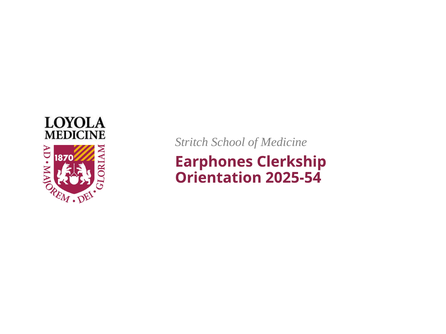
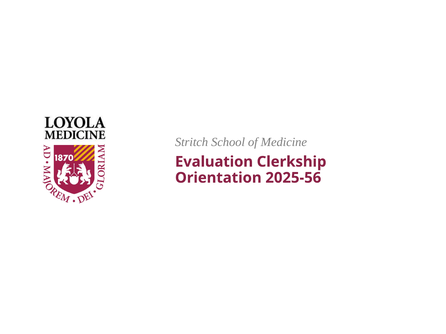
Earphones: Earphones -> Evaluation
2025-54: 2025-54 -> 2025-56
